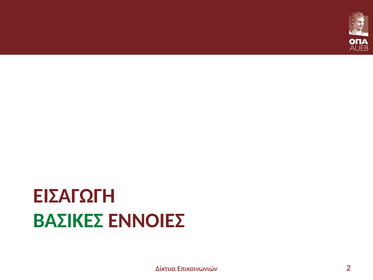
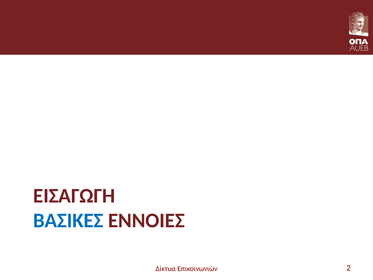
ΒΑΣΙΚΕΣ colour: green -> blue
